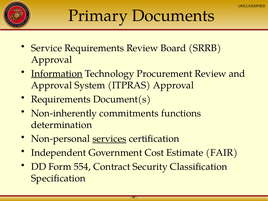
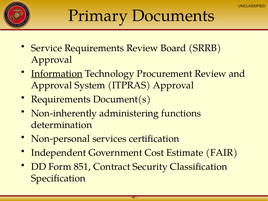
commitments: commitments -> administering
services underline: present -> none
554: 554 -> 851
